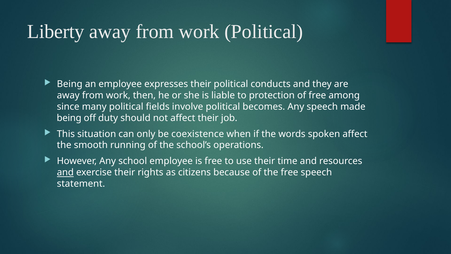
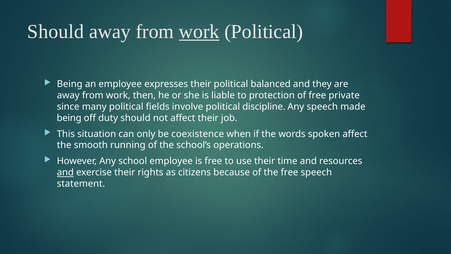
Liberty at (56, 32): Liberty -> Should
work at (199, 32) underline: none -> present
conducts: conducts -> balanced
among: among -> private
becomes: becomes -> discipline
